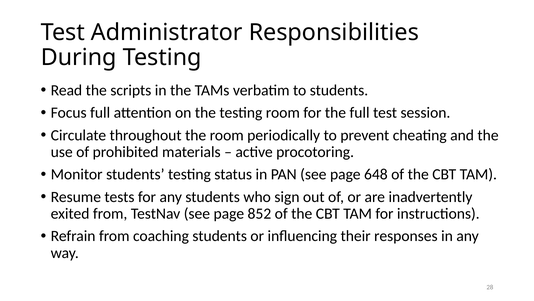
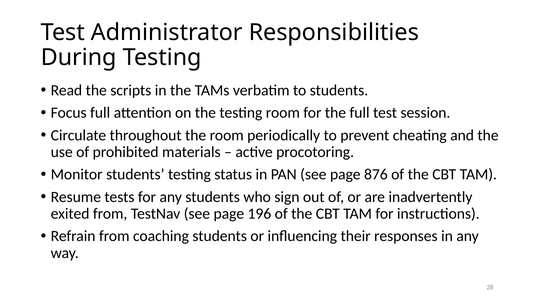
648: 648 -> 876
852: 852 -> 196
